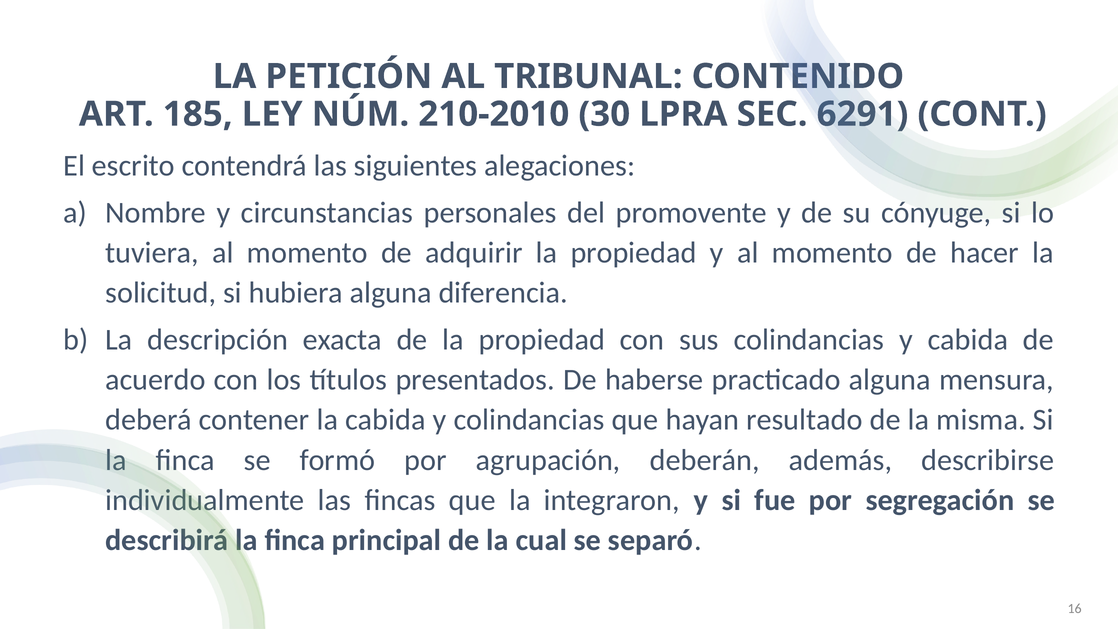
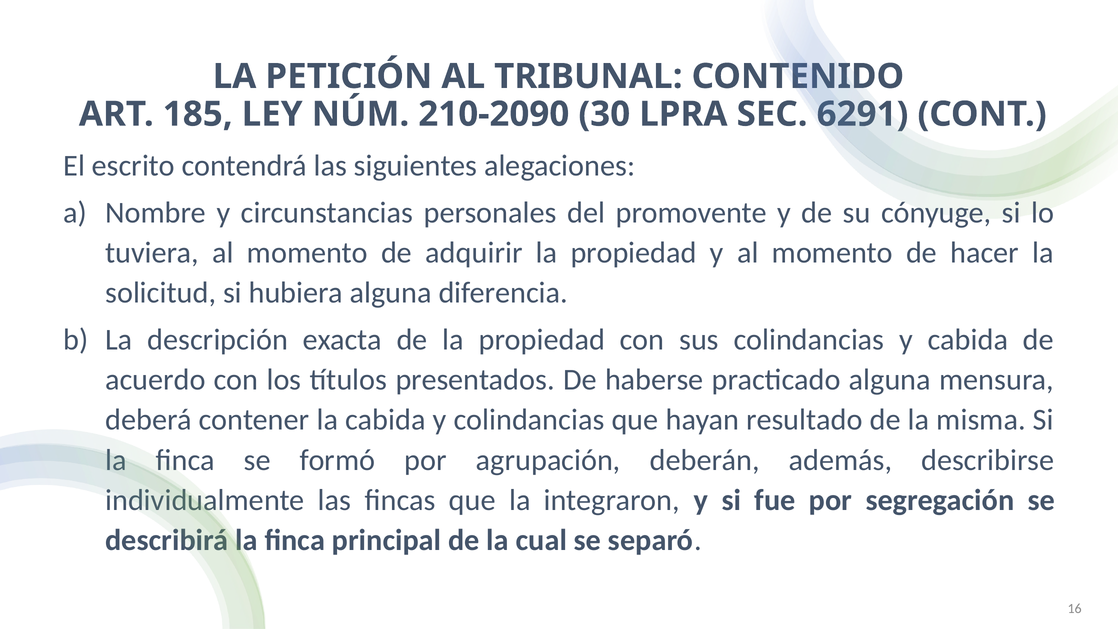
210-2010: 210-2010 -> 210-2090
